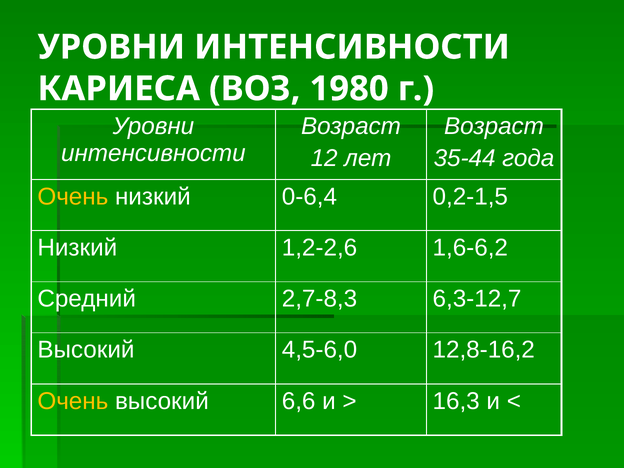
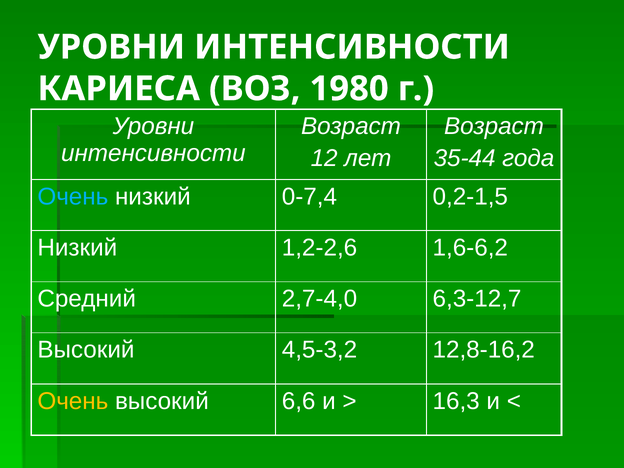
Очень at (73, 197) colour: yellow -> light blue
0-6,4: 0-6,4 -> 0-7,4
2,7-8,3: 2,7-8,3 -> 2,7-4,0
4,5-6,0: 4,5-6,0 -> 4,5-3,2
